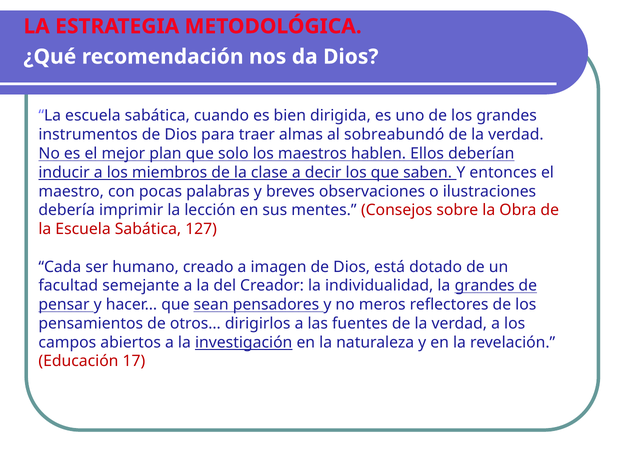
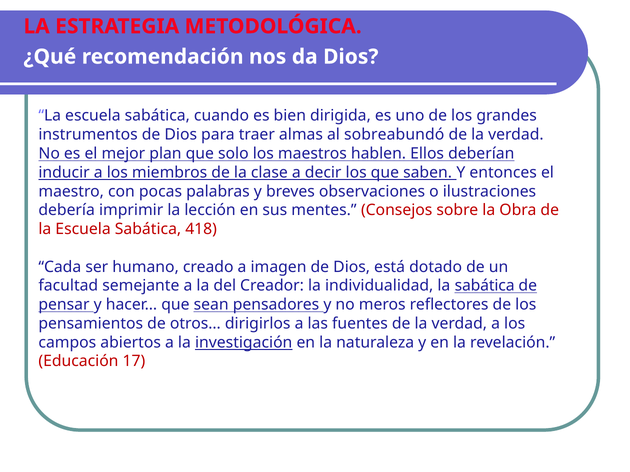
127: 127 -> 418
la grandes: grandes -> sabática
